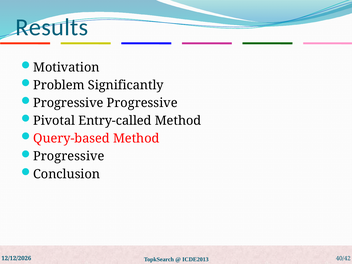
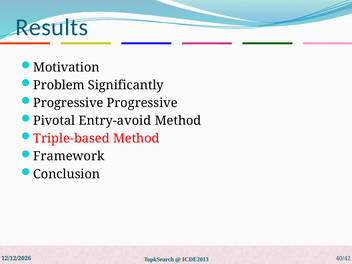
Entry-called: Entry-called -> Entry-avoid
Query-based: Query-based -> Triple-based
Progressive at (69, 156): Progressive -> Framework
